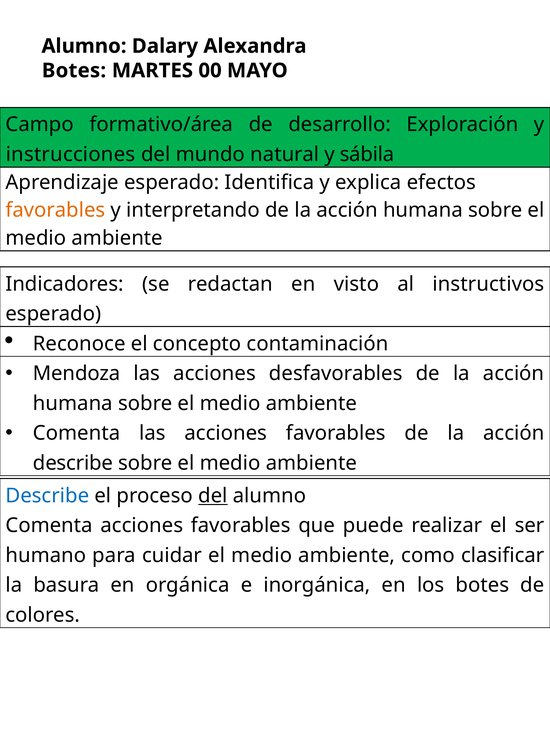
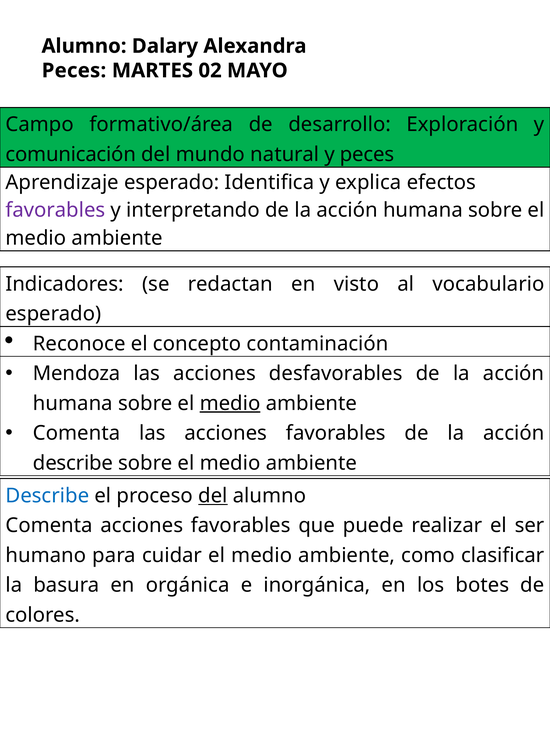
Botes at (74, 71): Botes -> Peces
00: 00 -> 02
instrucciones: instrucciones -> comunicación
y sábila: sábila -> peces
favorables at (55, 210) colour: orange -> purple
instructivos: instructivos -> vocabulario
medio at (230, 403) underline: none -> present
